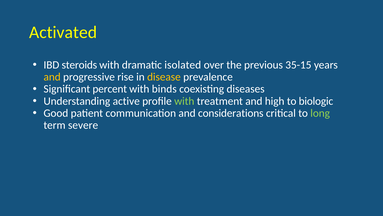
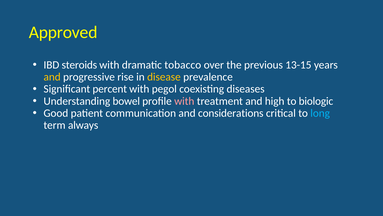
Activated: Activated -> Approved
isolated: isolated -> tobacco
35-15: 35-15 -> 13-15
binds: binds -> pegol
active: active -> bowel
with at (184, 101) colour: light green -> pink
long colour: light green -> light blue
severe: severe -> always
